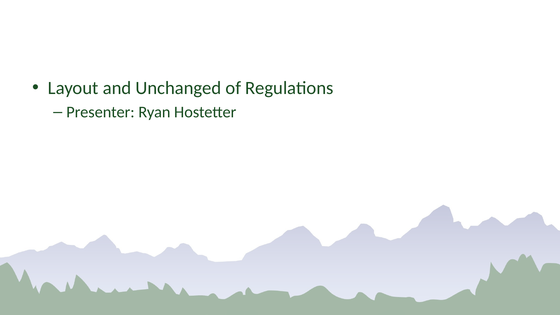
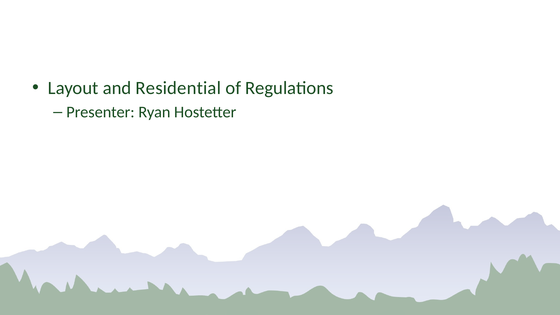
Unchanged: Unchanged -> Residential
